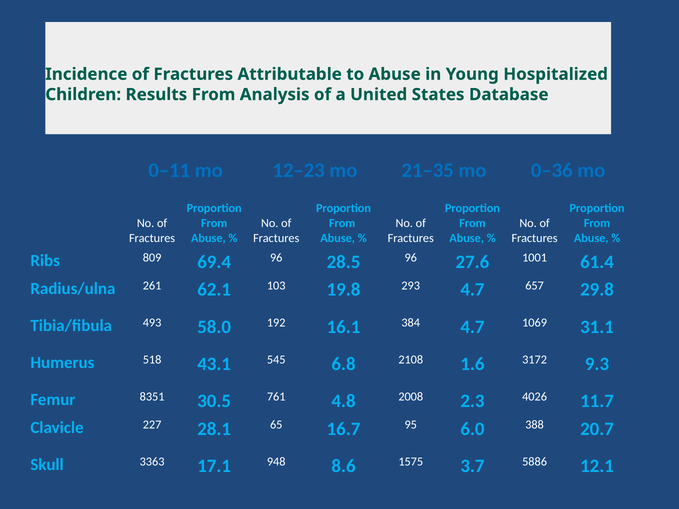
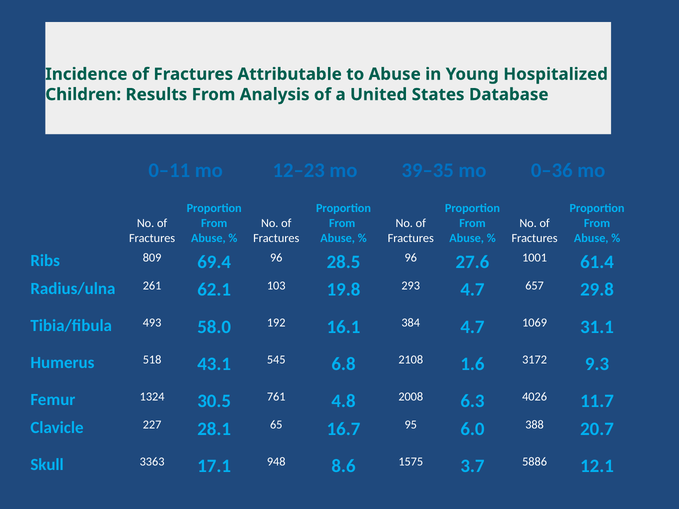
21–35: 21–35 -> 39–35
8351: 8351 -> 1324
2.3: 2.3 -> 6.3
